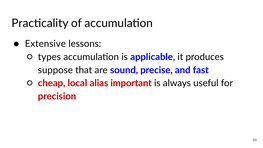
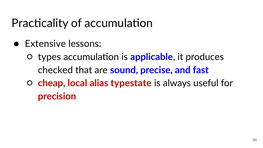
suppose: suppose -> checked
important: important -> typestate
